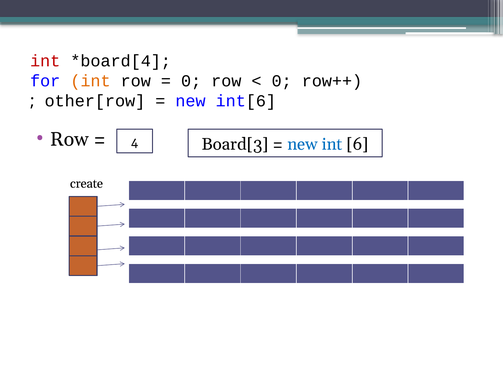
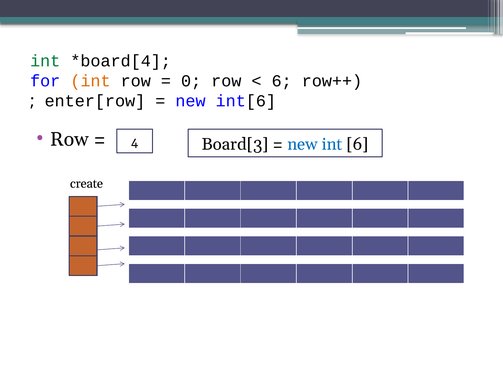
int at (45, 61) colour: red -> green
0 at (282, 81): 0 -> 6
other[row: other[row -> enter[row
